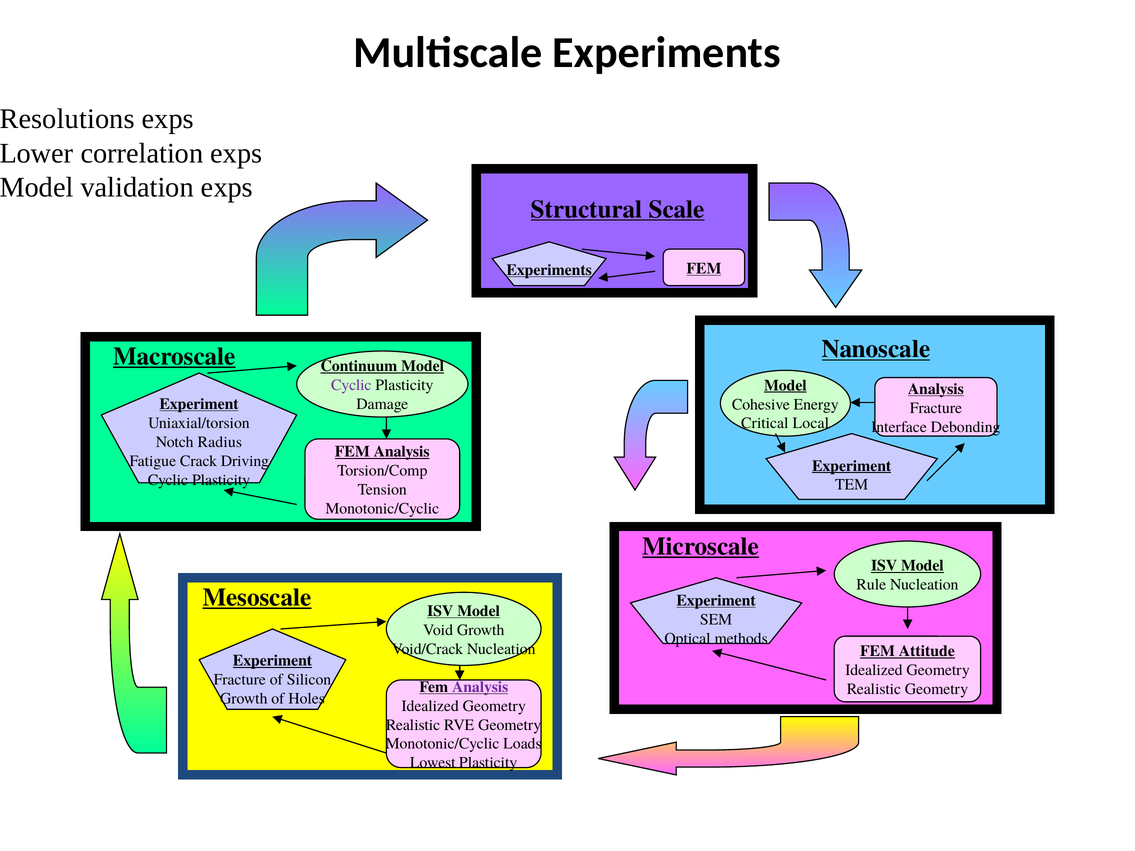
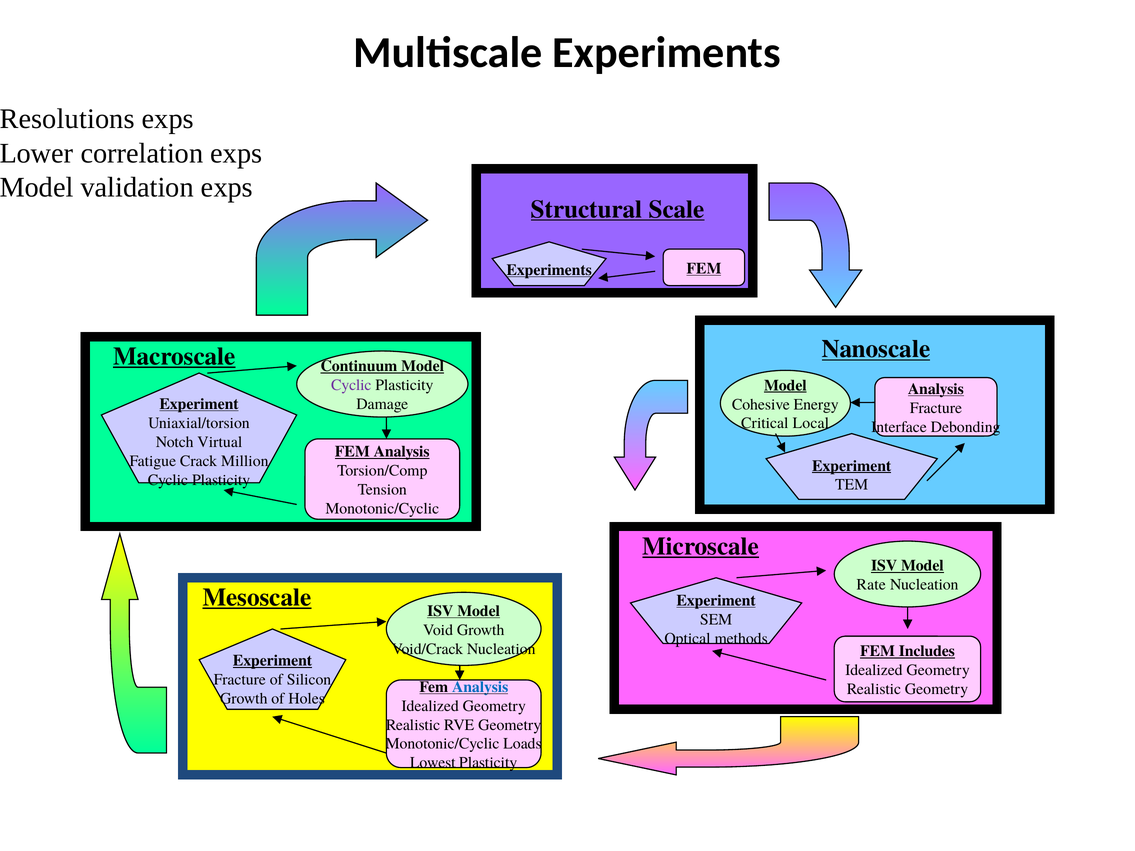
Radius: Radius -> Virtual
Driving: Driving -> Million
Rule: Rule -> Rate
Attitude: Attitude -> Includes
Analysis at (480, 687) colour: purple -> blue
